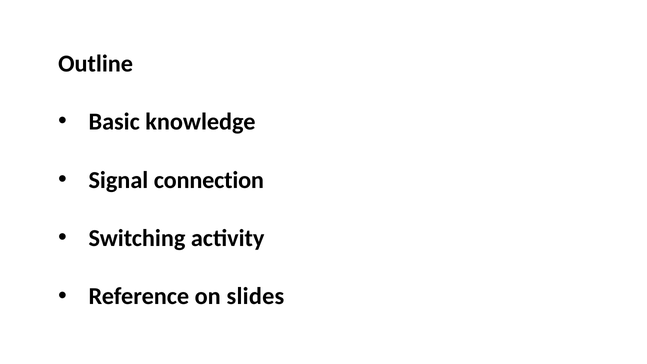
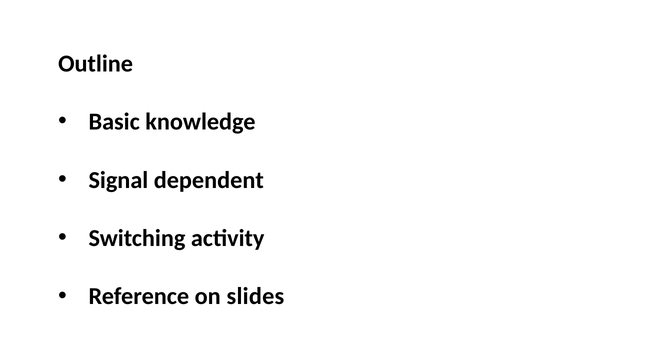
connection: connection -> dependent
